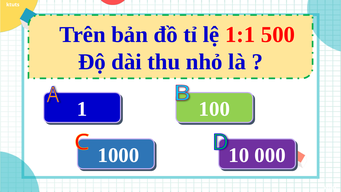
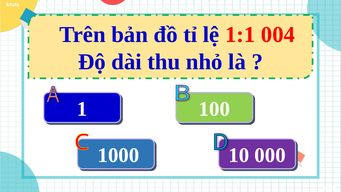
500: 500 -> 004
